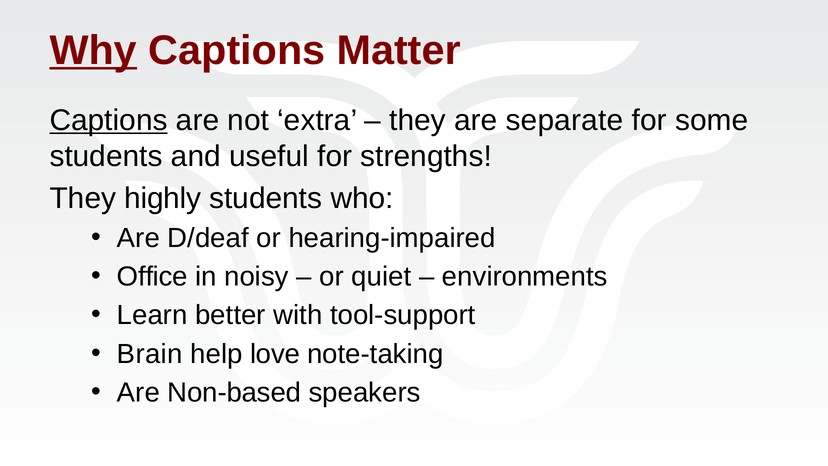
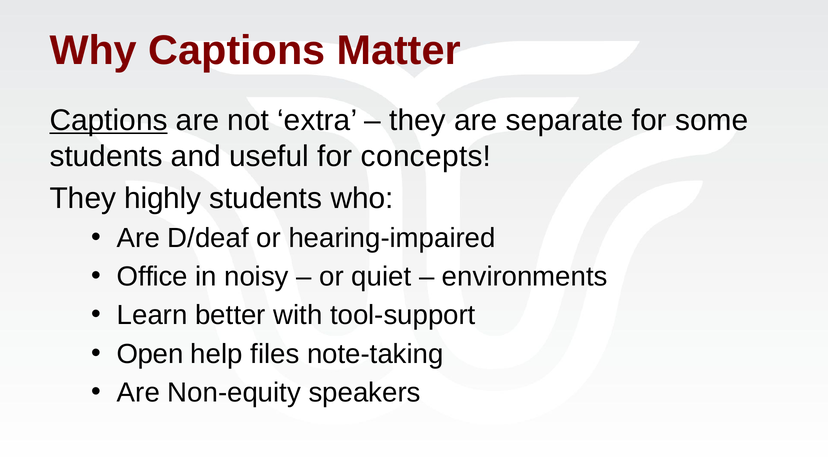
Why underline: present -> none
strengths: strengths -> concepts
Brain: Brain -> Open
love: love -> files
Non-based: Non-based -> Non-equity
